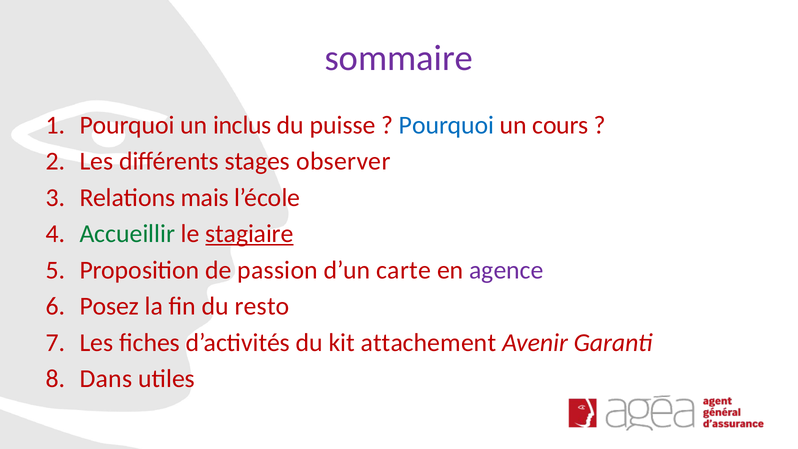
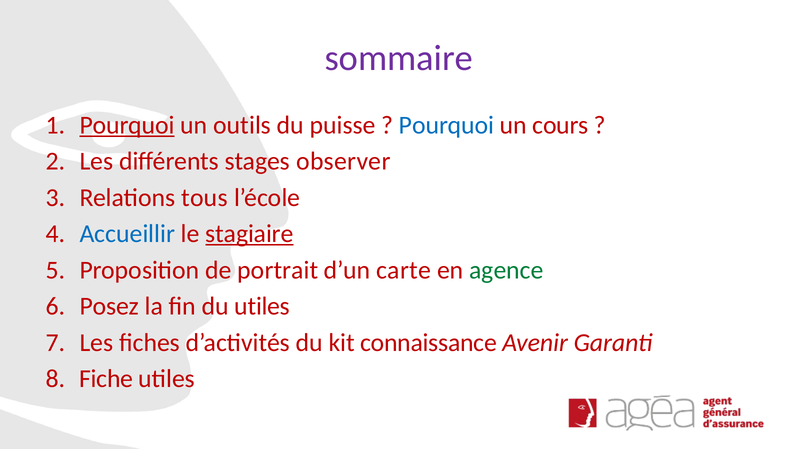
Pourquoi at (127, 125) underline: none -> present
inclus: inclus -> outils
mais: mais -> tous
Accueillir colour: green -> blue
passion: passion -> portrait
agence colour: purple -> green
du resto: resto -> utiles
attachement: attachement -> connaissance
Dans: Dans -> Fiche
